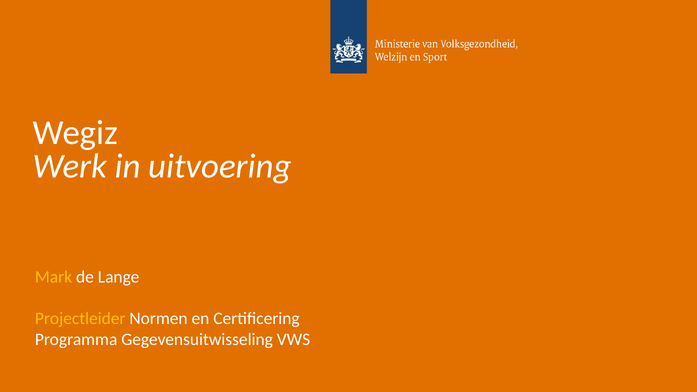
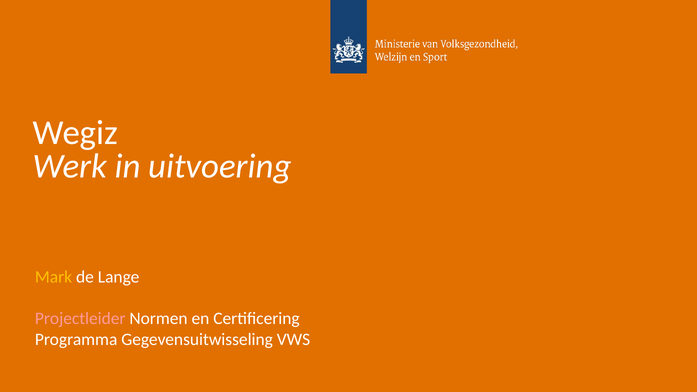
Projectleider colour: yellow -> pink
